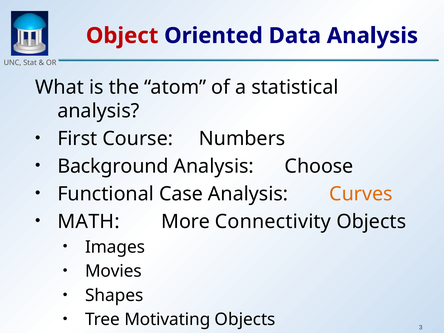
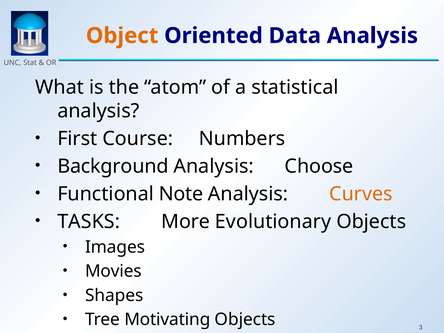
Object colour: red -> orange
Case: Case -> Note
MATH: MATH -> TASKS
Connectivity: Connectivity -> Evolutionary
